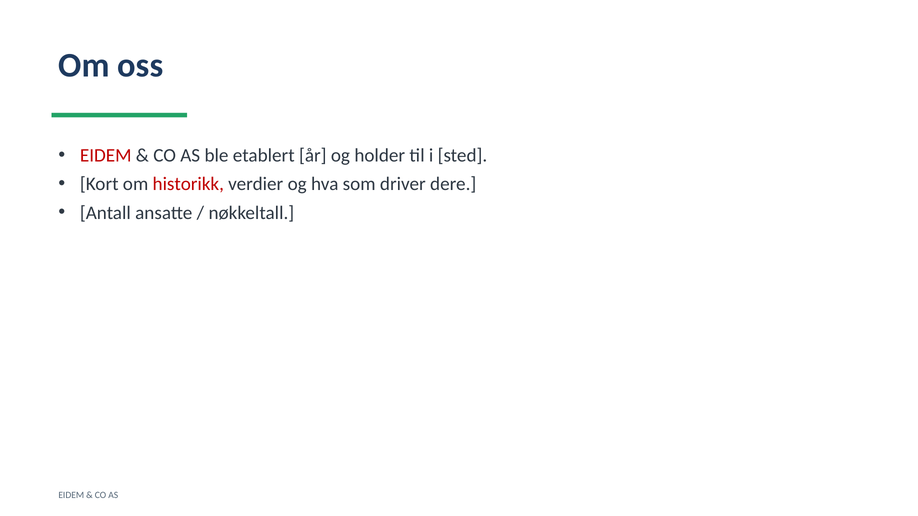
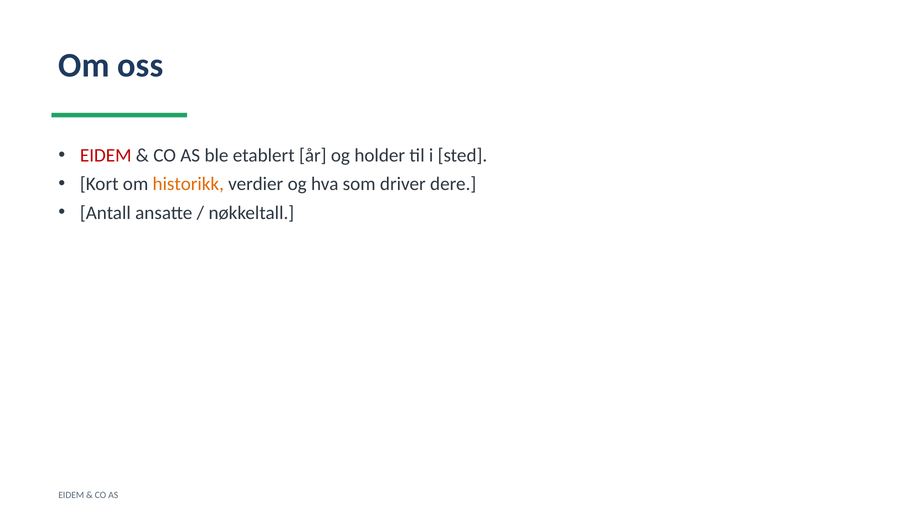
historikk colour: red -> orange
